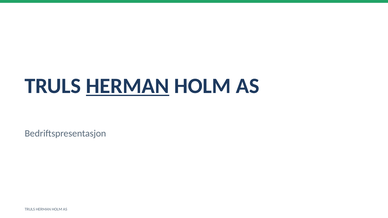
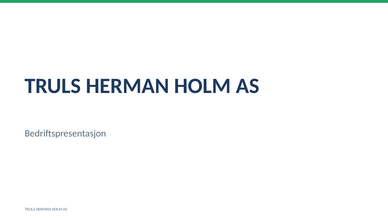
HERMAN at (128, 86) underline: present -> none
